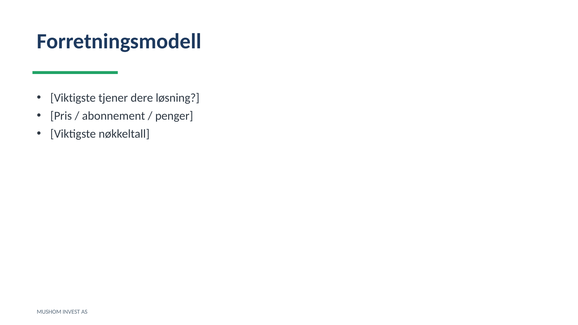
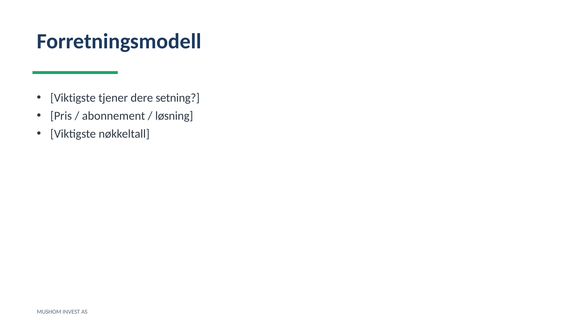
løsning: løsning -> setning
penger: penger -> løsning
